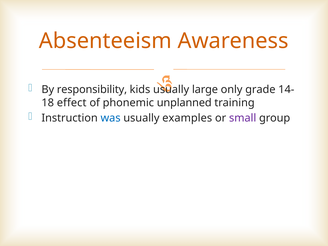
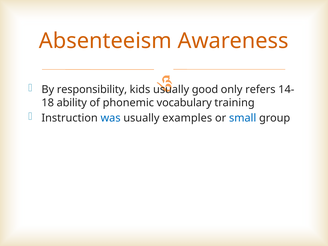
large: large -> good
grade: grade -> refers
effect: effect -> ability
unplanned: unplanned -> vocabulary
small colour: purple -> blue
